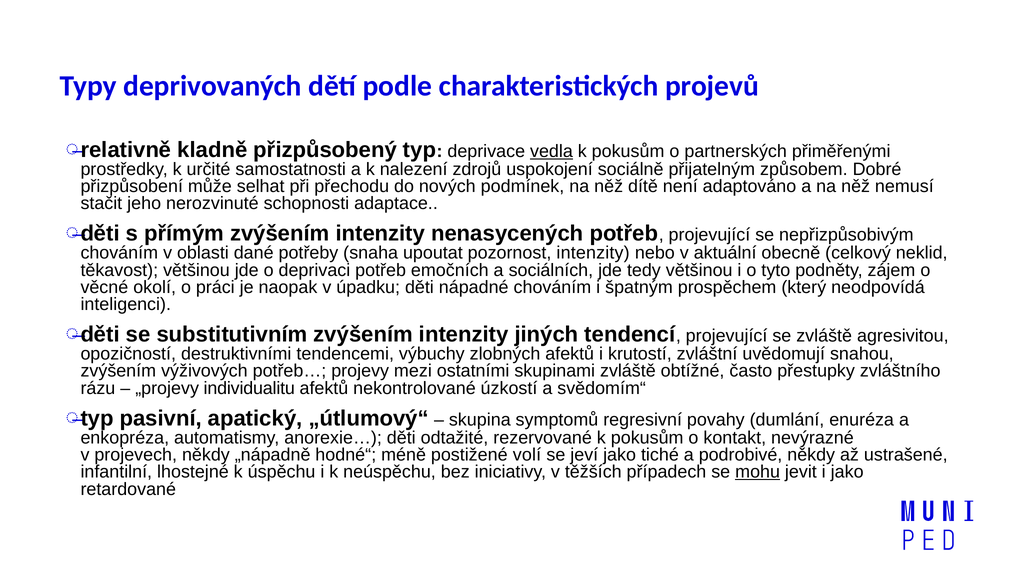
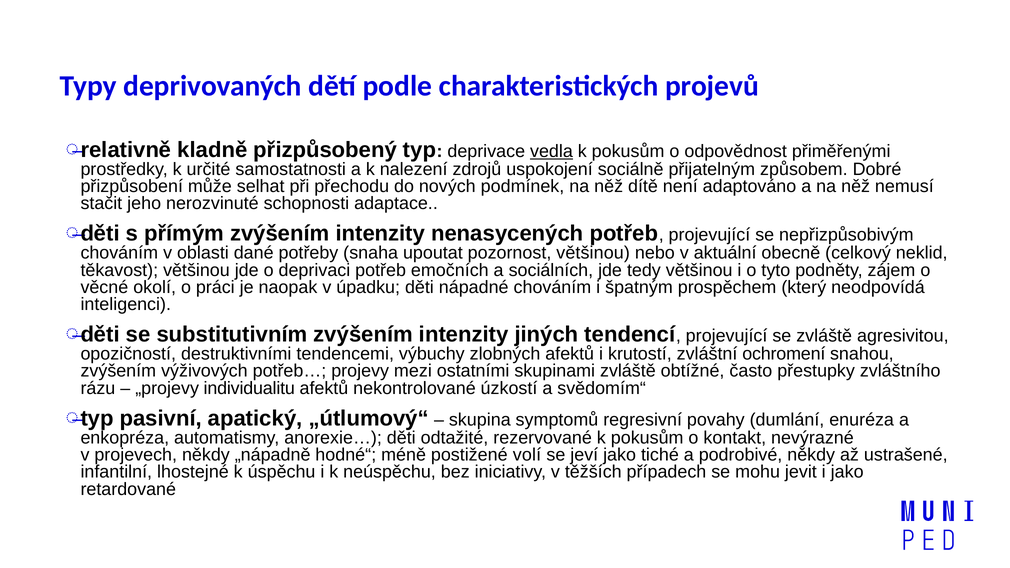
partnerských: partnerských -> odpovědnost
pozornost intenzity: intenzity -> většinou
uvědomují: uvědomují -> ochromení
mohu underline: present -> none
